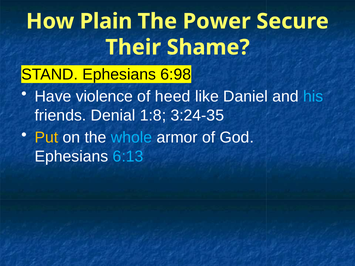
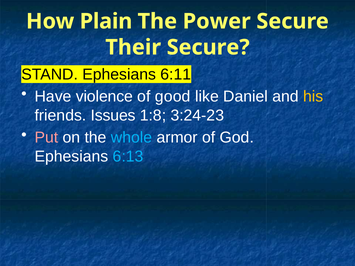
Their Shame: Shame -> Secure
6:98: 6:98 -> 6:11
heed: heed -> good
his colour: light blue -> yellow
Denial: Denial -> Issues
3:24-35: 3:24-35 -> 3:24-23
Put colour: yellow -> pink
